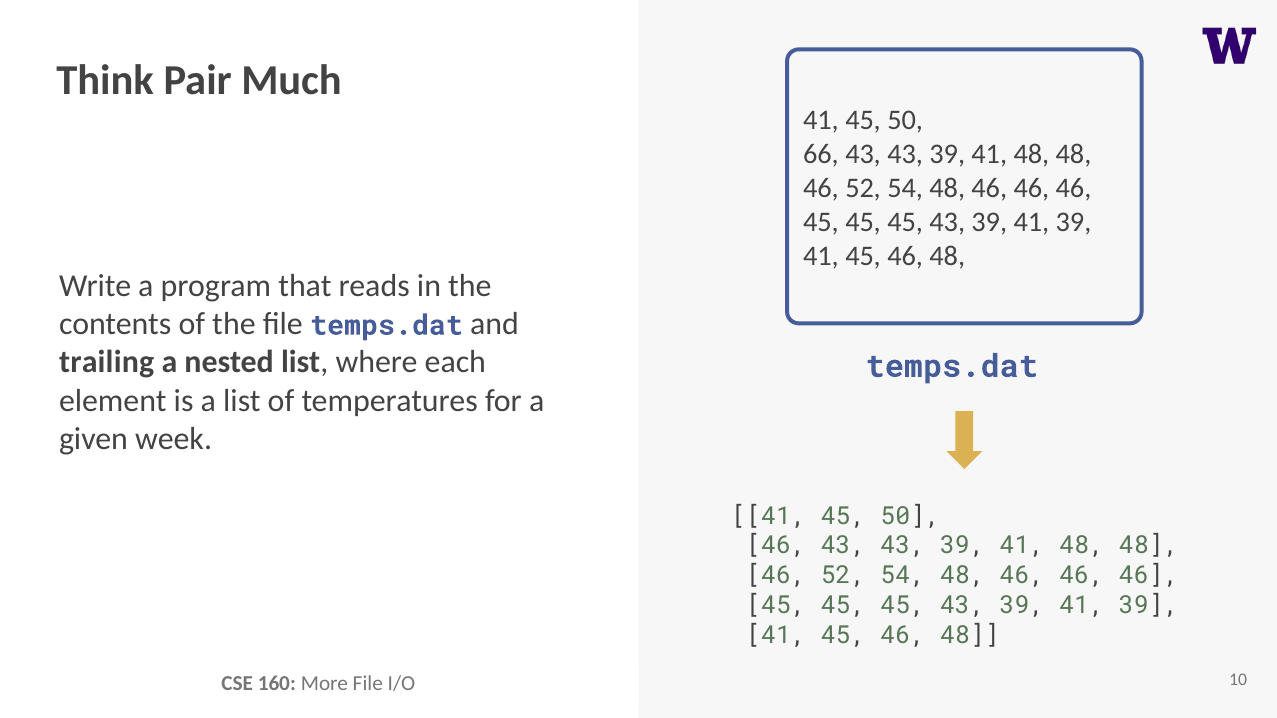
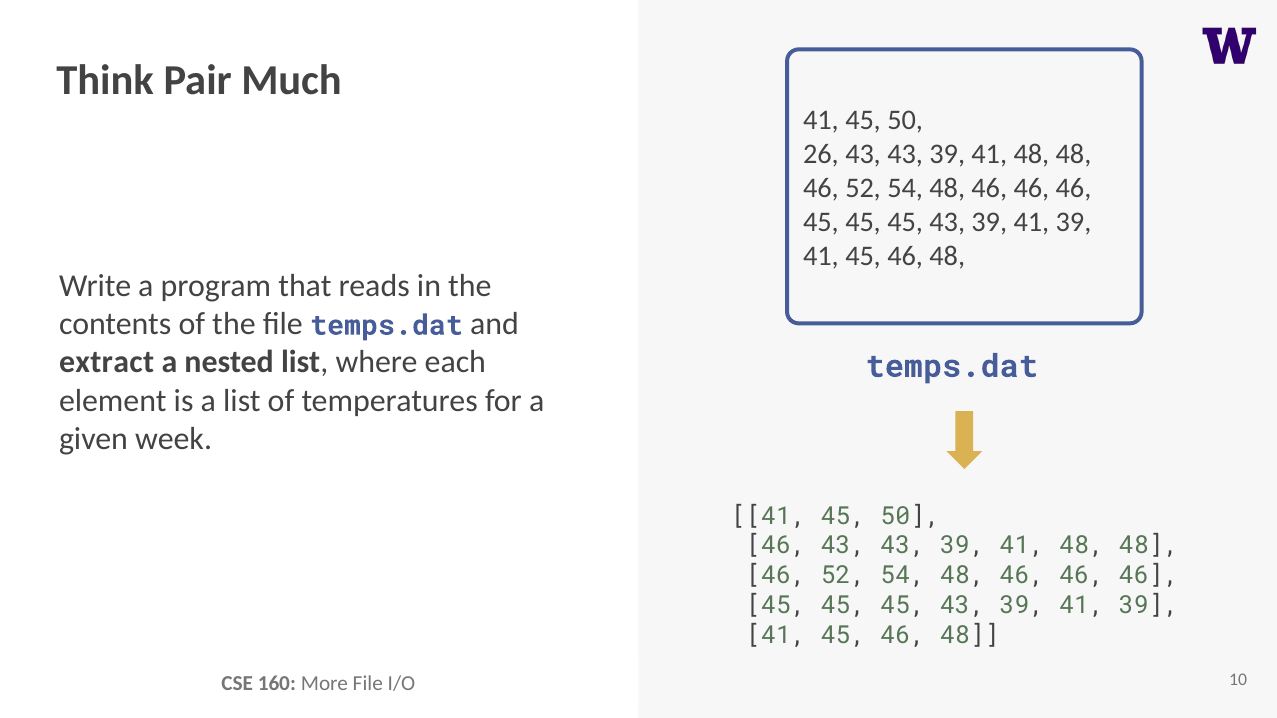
66: 66 -> 26
trailing: trailing -> extract
